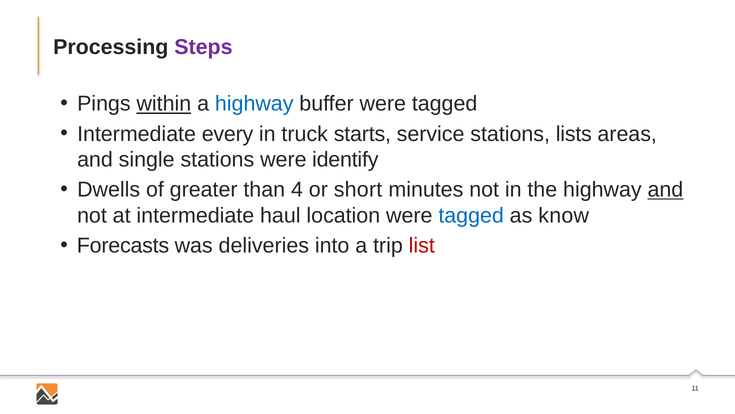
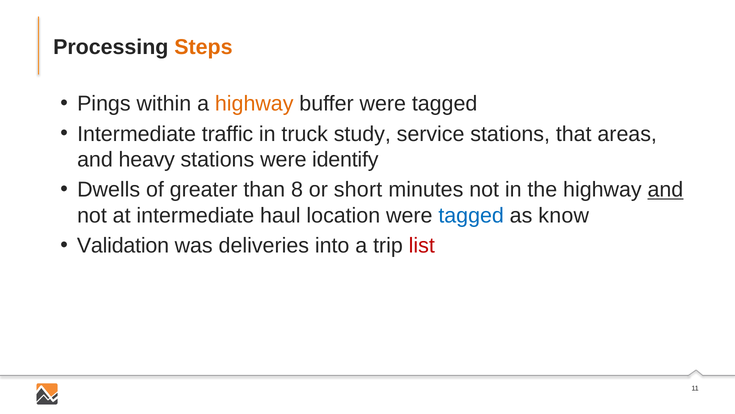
Steps colour: purple -> orange
within underline: present -> none
highway at (254, 104) colour: blue -> orange
every: every -> traffic
starts: starts -> study
lists: lists -> that
single: single -> heavy
4: 4 -> 8
Forecasts: Forecasts -> Validation
